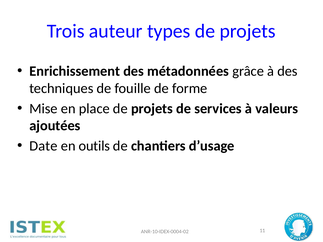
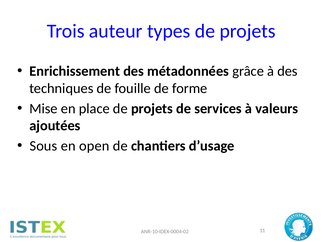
Date: Date -> Sous
outils: outils -> open
